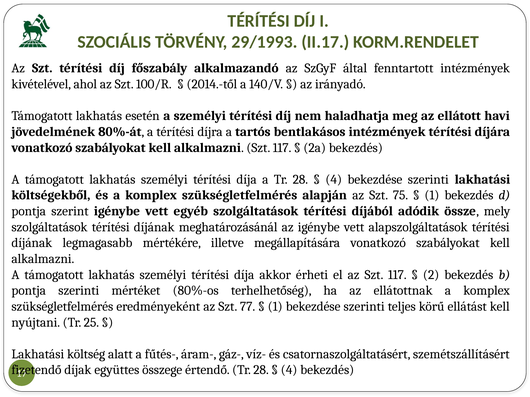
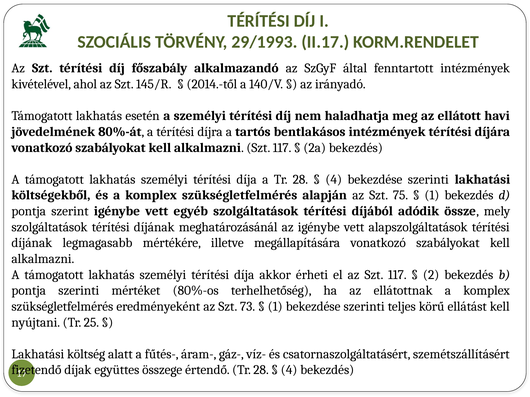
100/R: 100/R -> 145/R
77: 77 -> 73
